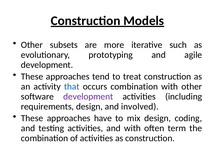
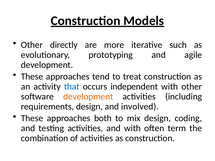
subsets: subsets -> directly
occurs combination: combination -> independent
development at (88, 97) colour: purple -> orange
have: have -> both
